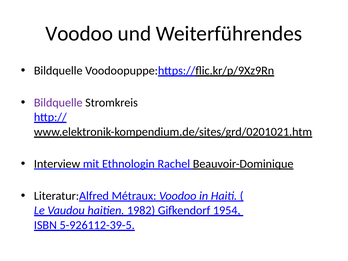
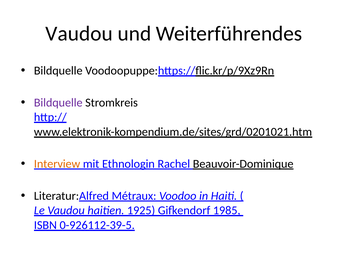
Voodoo at (79, 34): Voodoo -> Vaudou
Interview colour: black -> orange
1982: 1982 -> 1925
1954: 1954 -> 1985
5-926112-39-5: 5-926112-39-5 -> 0-926112-39-5
